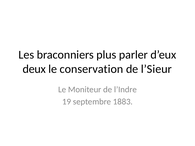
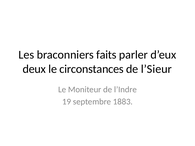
plus: plus -> faits
conservation: conservation -> circonstances
